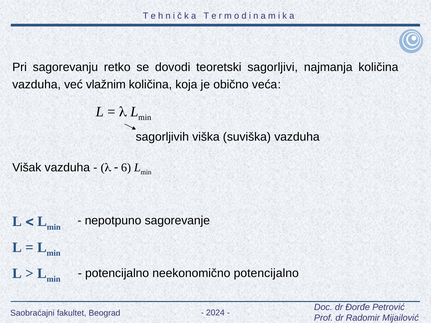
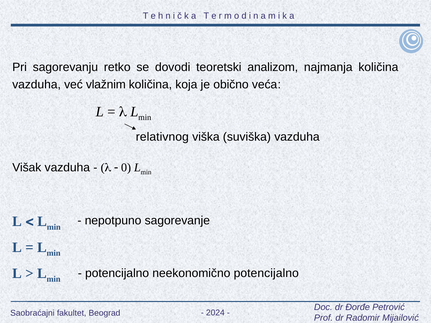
sagorljivi: sagorljivi -> analizom
sagorljivih: sagorljivih -> relativnog
6: 6 -> 0
